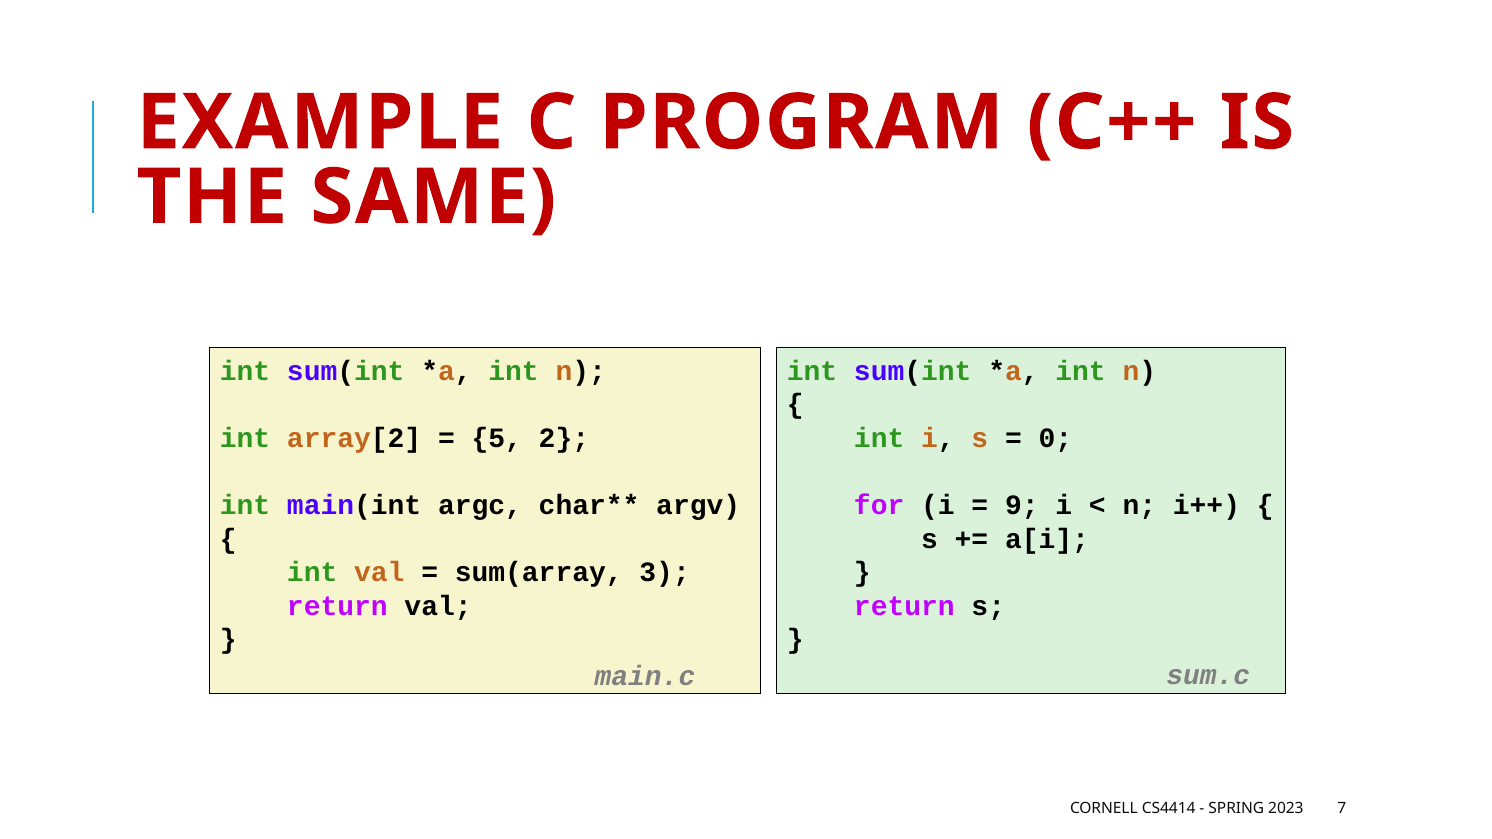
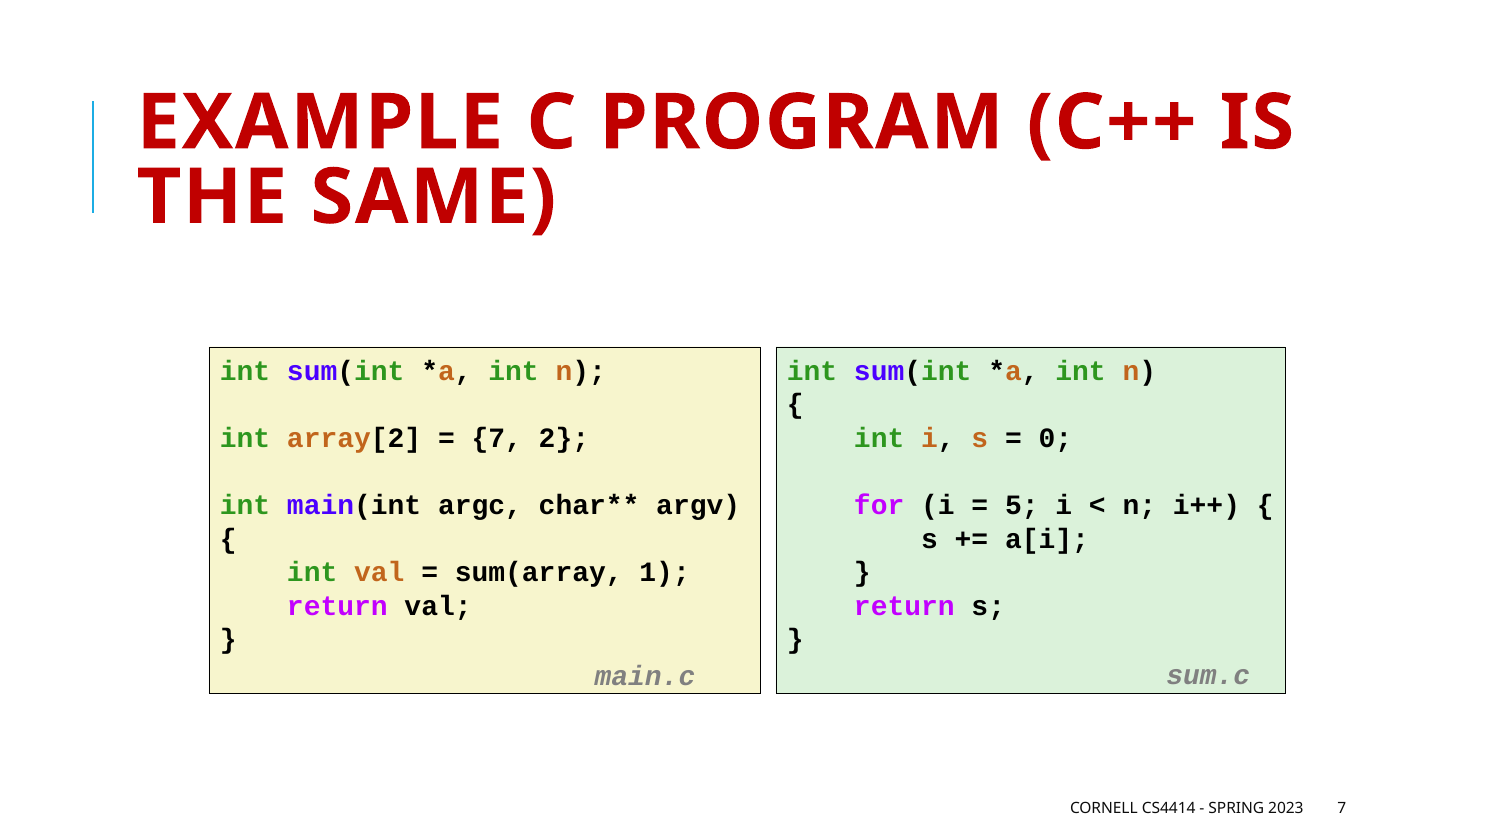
5 at (497, 438): 5 -> 7
9: 9 -> 5
3: 3 -> 1
